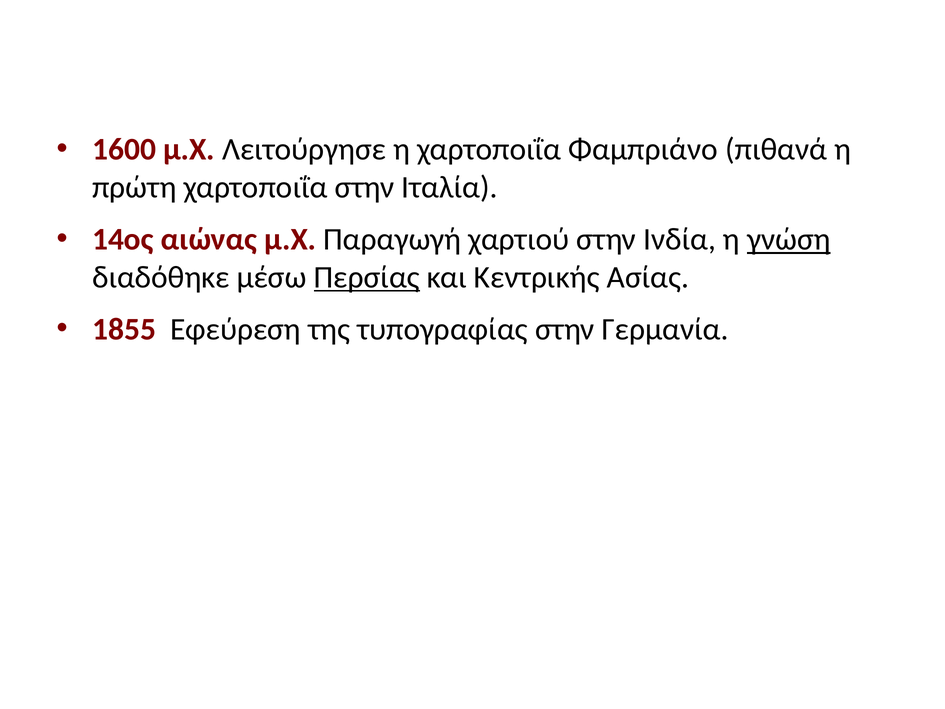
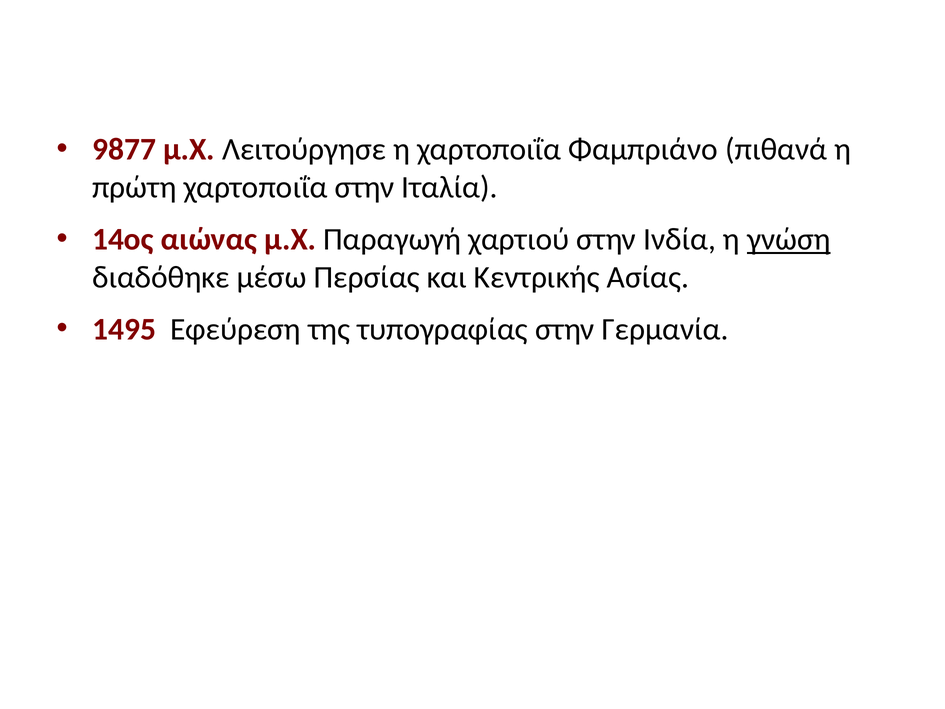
1600: 1600 -> 9877
Περσίας underline: present -> none
1855: 1855 -> 1495
